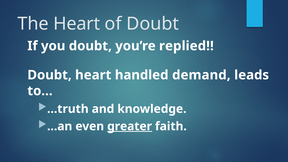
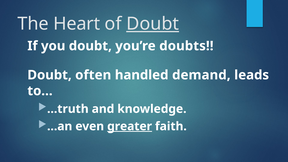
Doubt at (153, 24) underline: none -> present
replied: replied -> doubts
Doubt heart: heart -> often
